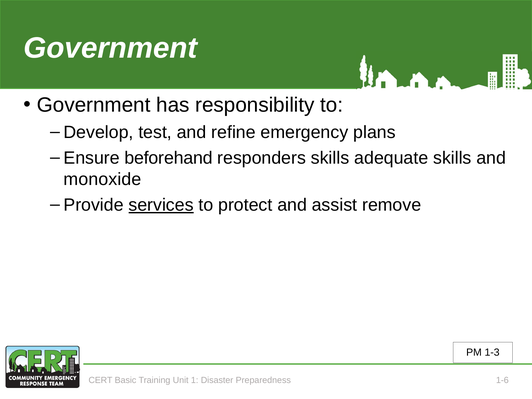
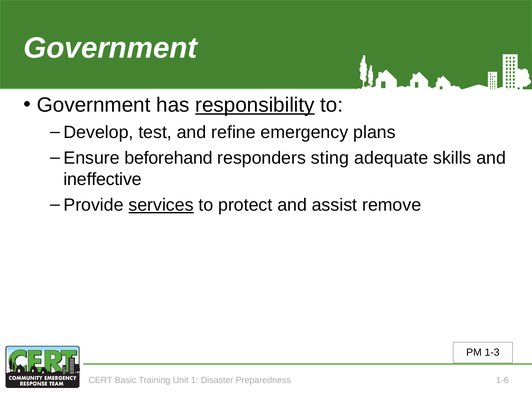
responsibility underline: none -> present
responders skills: skills -> sting
monoxide: monoxide -> ineffective
